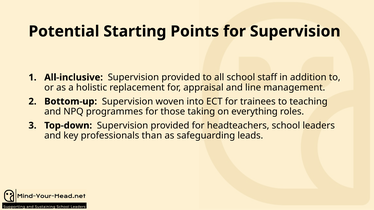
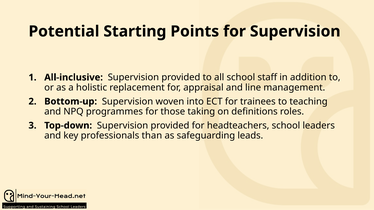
everything: everything -> definitions
